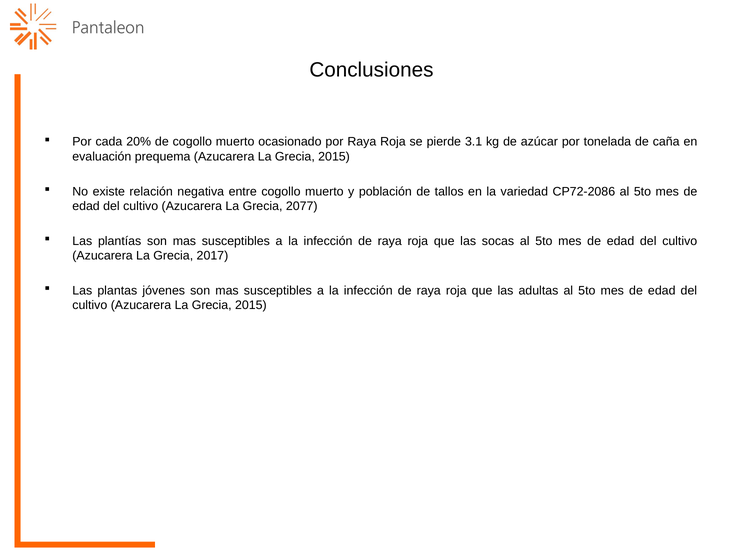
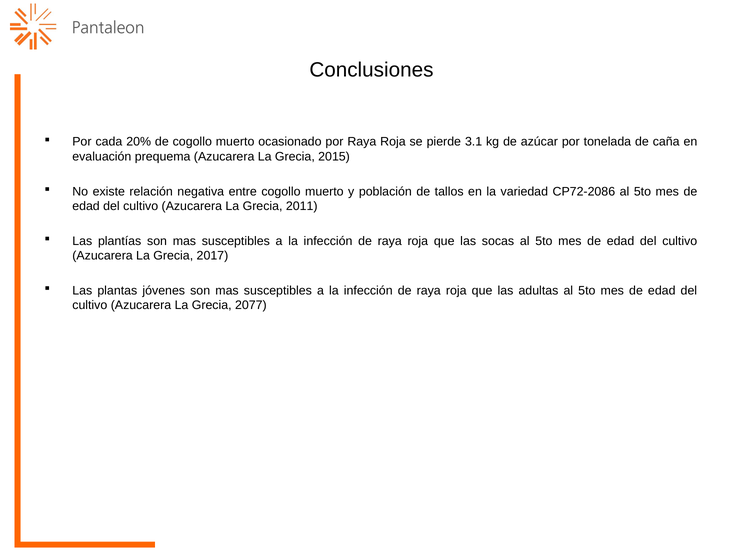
2077: 2077 -> 2011
2015 at (251, 305): 2015 -> 2077
